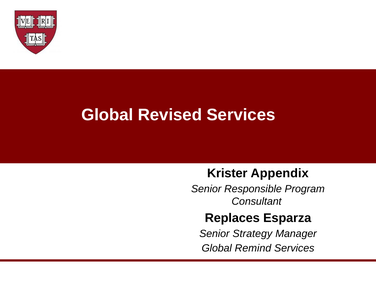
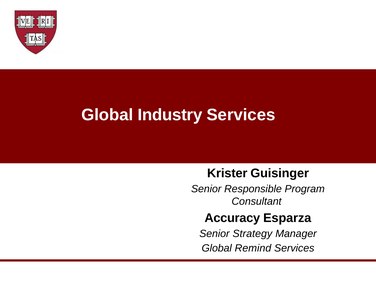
Revised: Revised -> Industry
Appendix: Appendix -> Guisinger
Replaces: Replaces -> Accuracy
